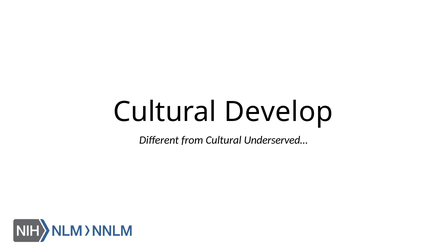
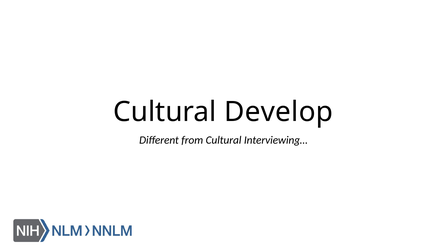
Underserved…: Underserved… -> Interviewing…
